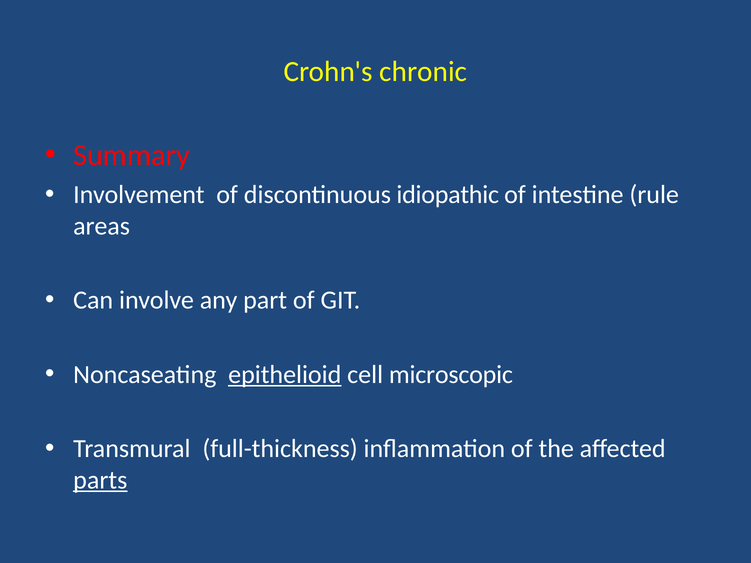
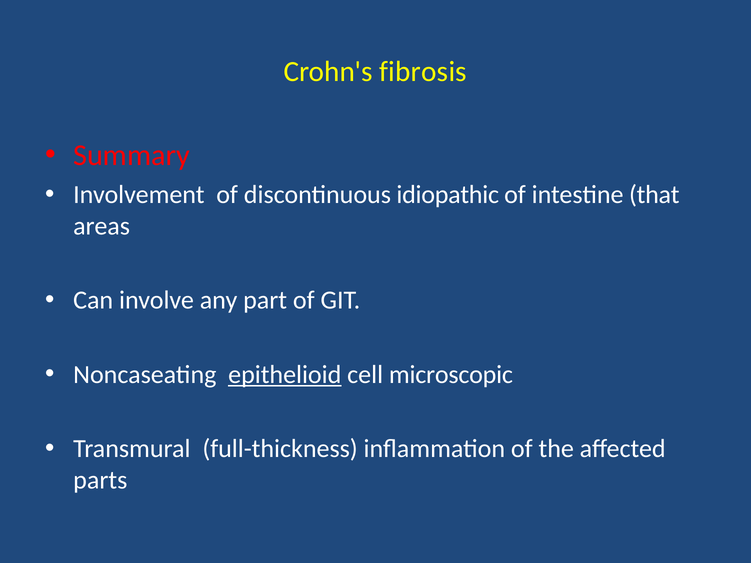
chronic: chronic -> fibrosis
rule: rule -> that
parts underline: present -> none
